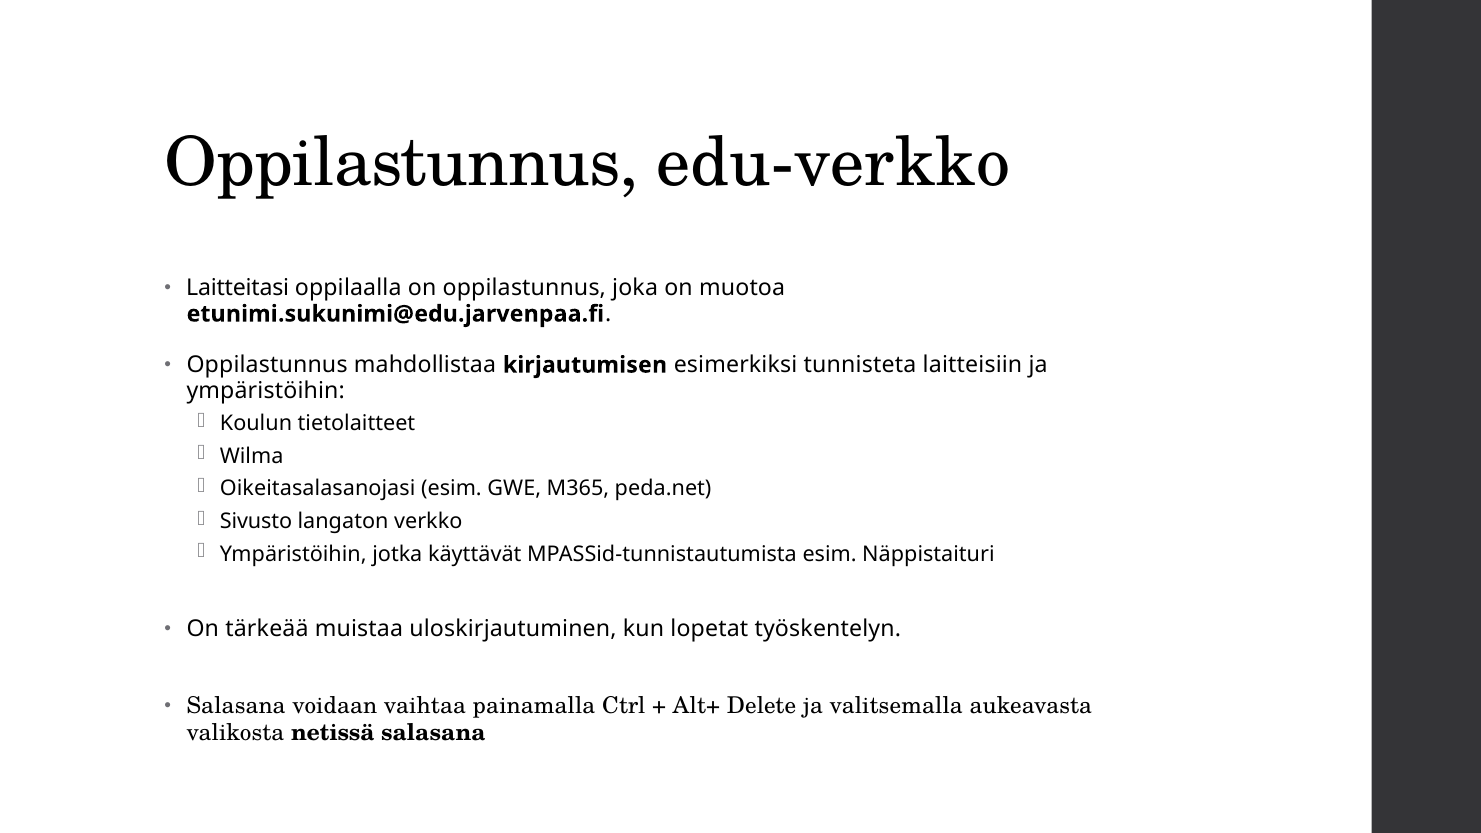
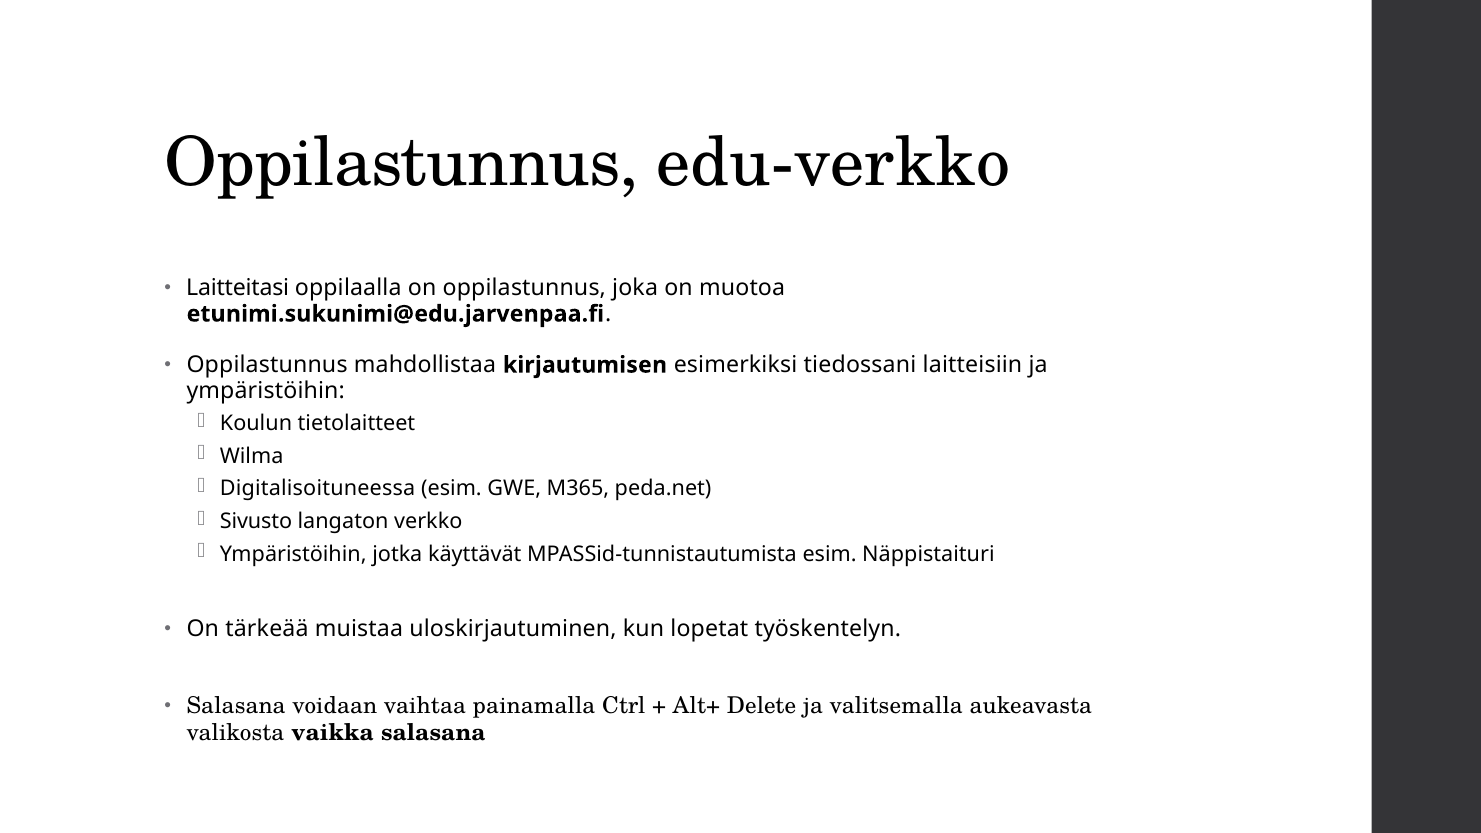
tunnisteta: tunnisteta -> tiedossani
Oikeitasalasanojasi: Oikeitasalasanojasi -> Digitalisoituneessa
netissä: netissä -> vaikka
